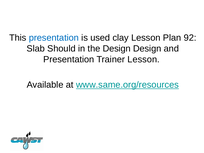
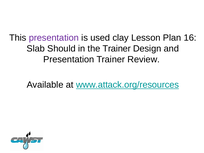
presentation at (54, 38) colour: blue -> purple
92: 92 -> 16
the Design: Design -> Trainer
Trainer Lesson: Lesson -> Review
www.same.org/resources: www.same.org/resources -> www.attack.org/resources
